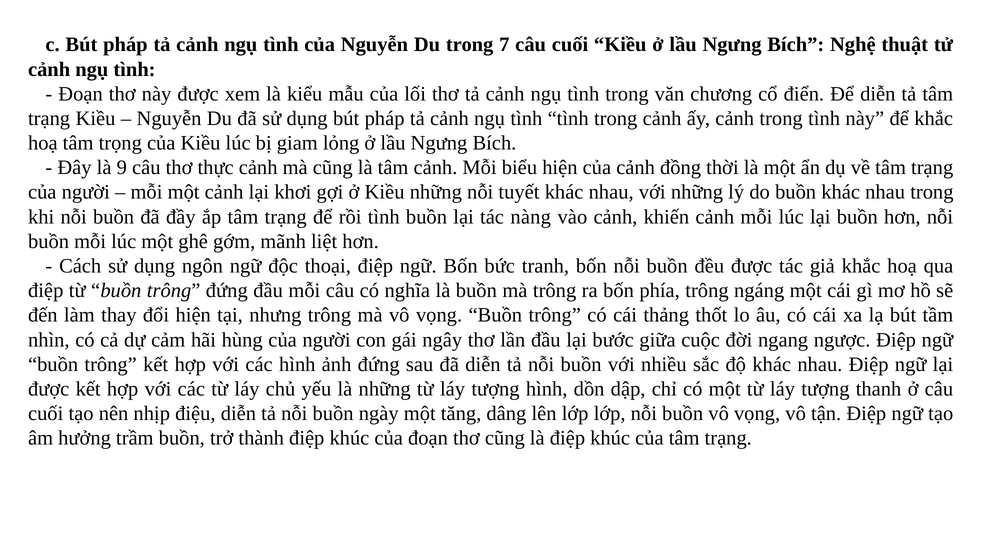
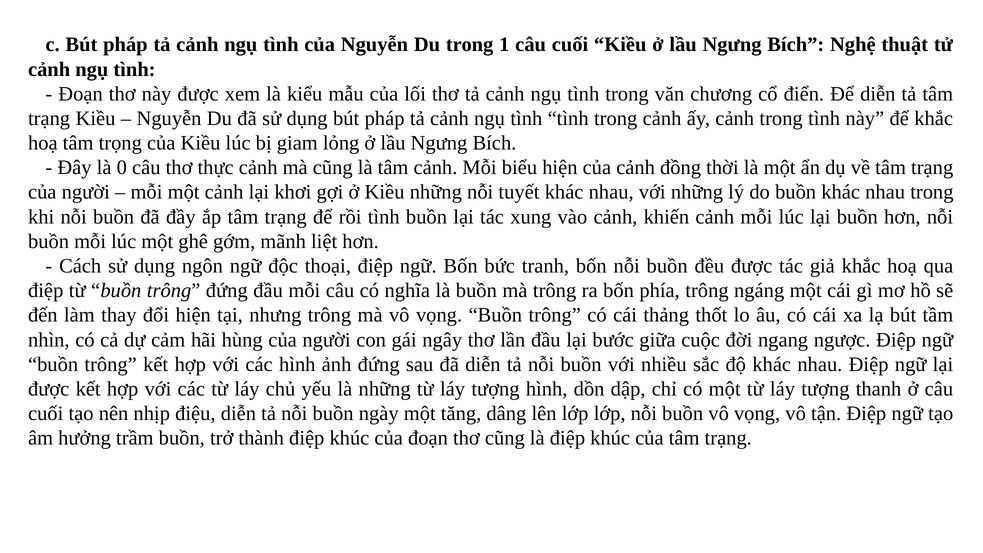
7: 7 -> 1
9: 9 -> 0
nàng: nàng -> xung
